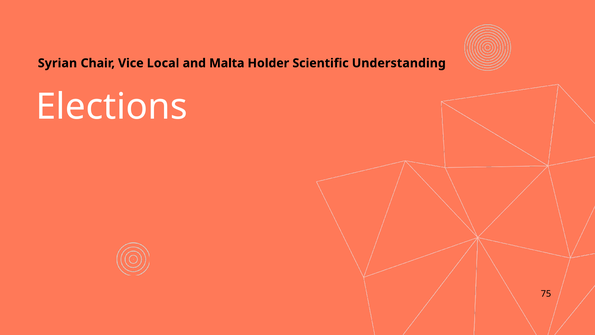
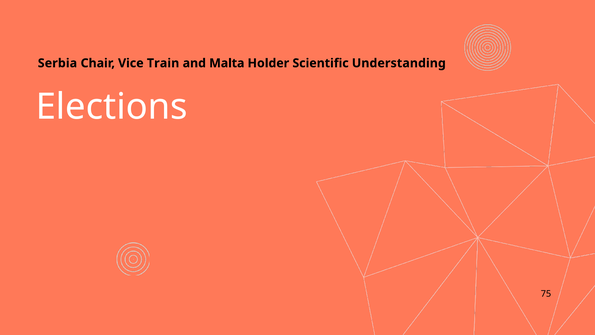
Syrian: Syrian -> Serbia
Local: Local -> Train
